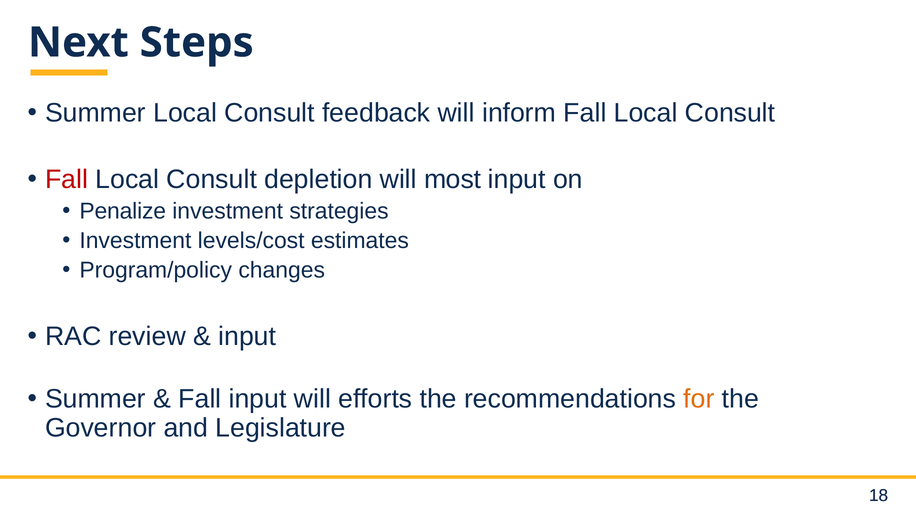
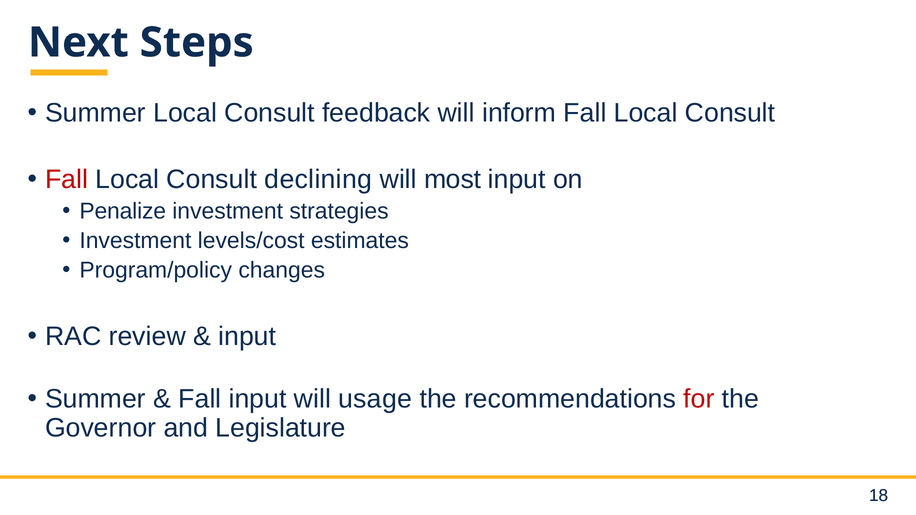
depletion: depletion -> declining
efforts: efforts -> usage
for colour: orange -> red
